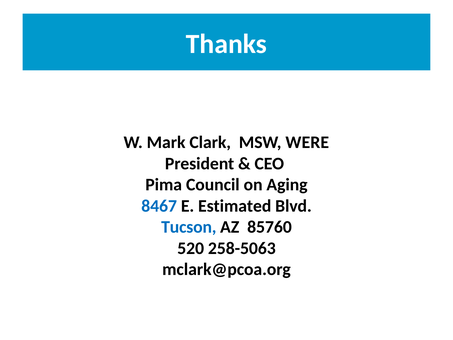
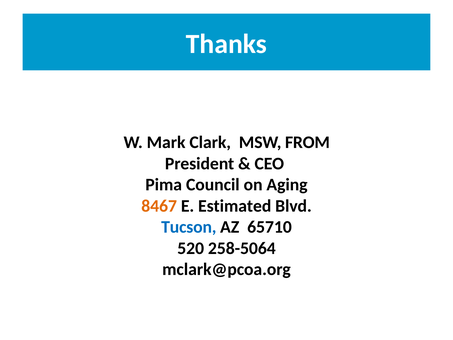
WERE: WERE -> FROM
8467 colour: blue -> orange
85760: 85760 -> 65710
258-5063: 258-5063 -> 258-5064
